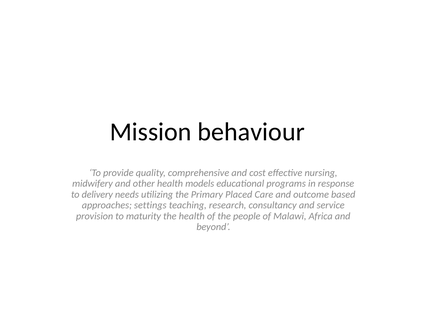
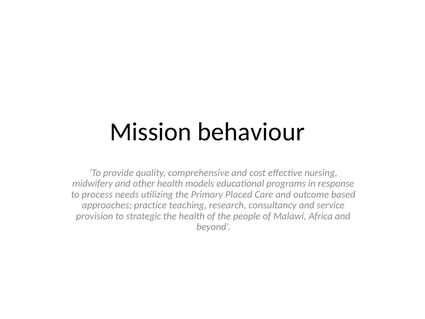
delivery: delivery -> process
settings: settings -> practice
maturity: maturity -> strategic
